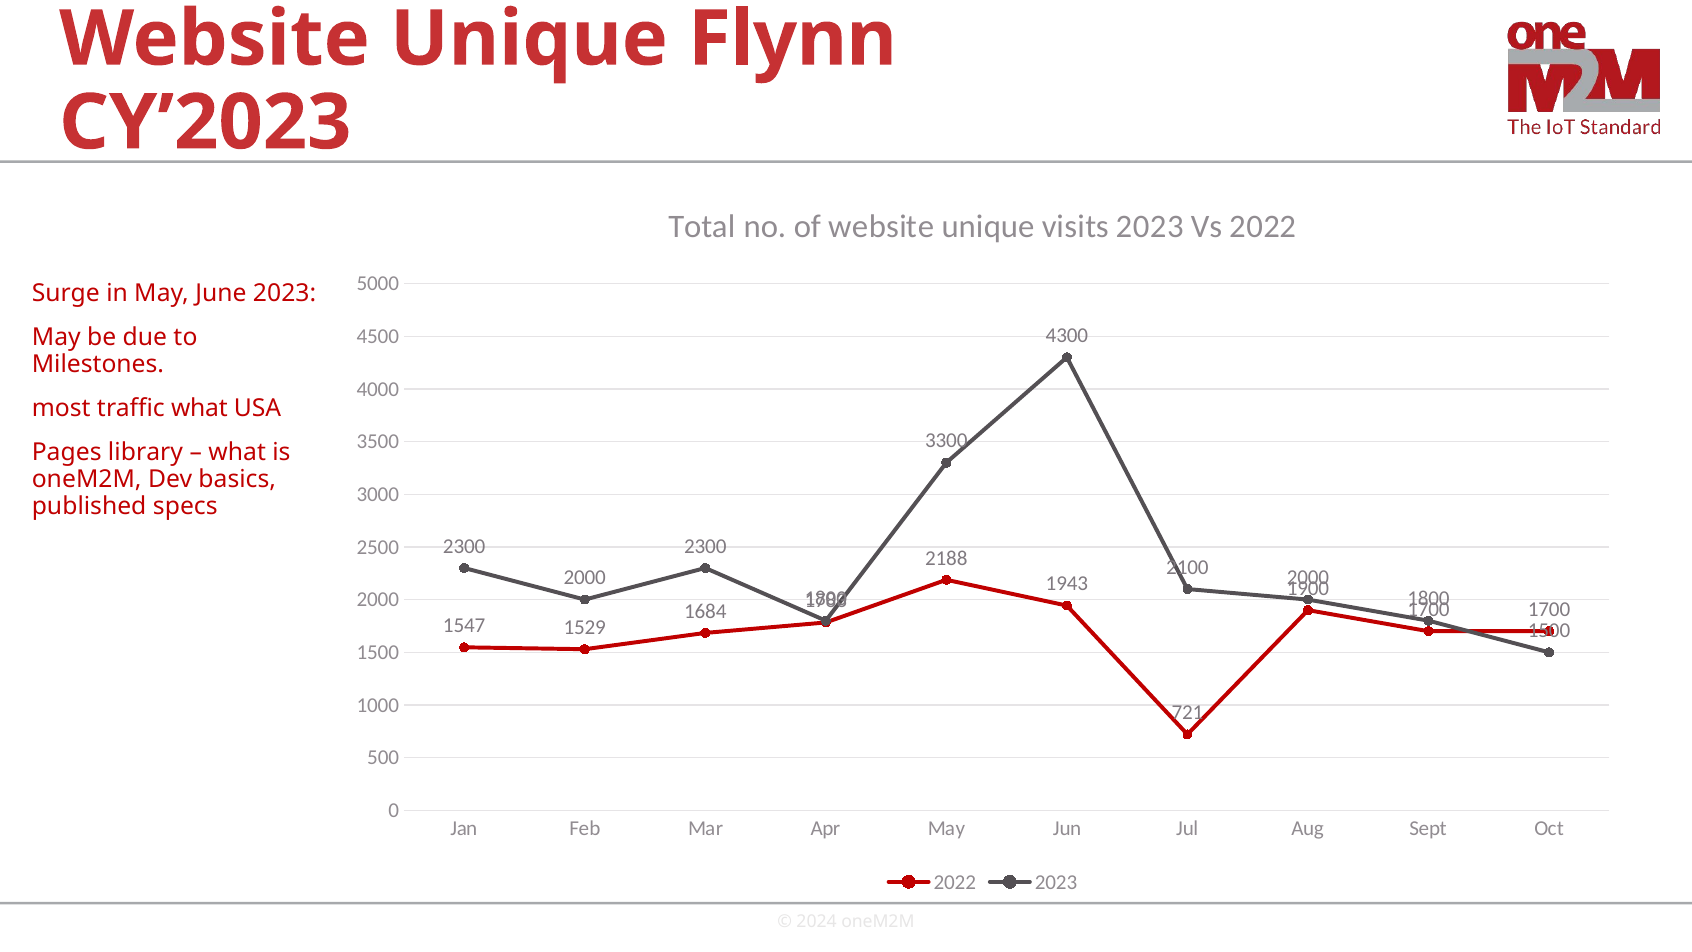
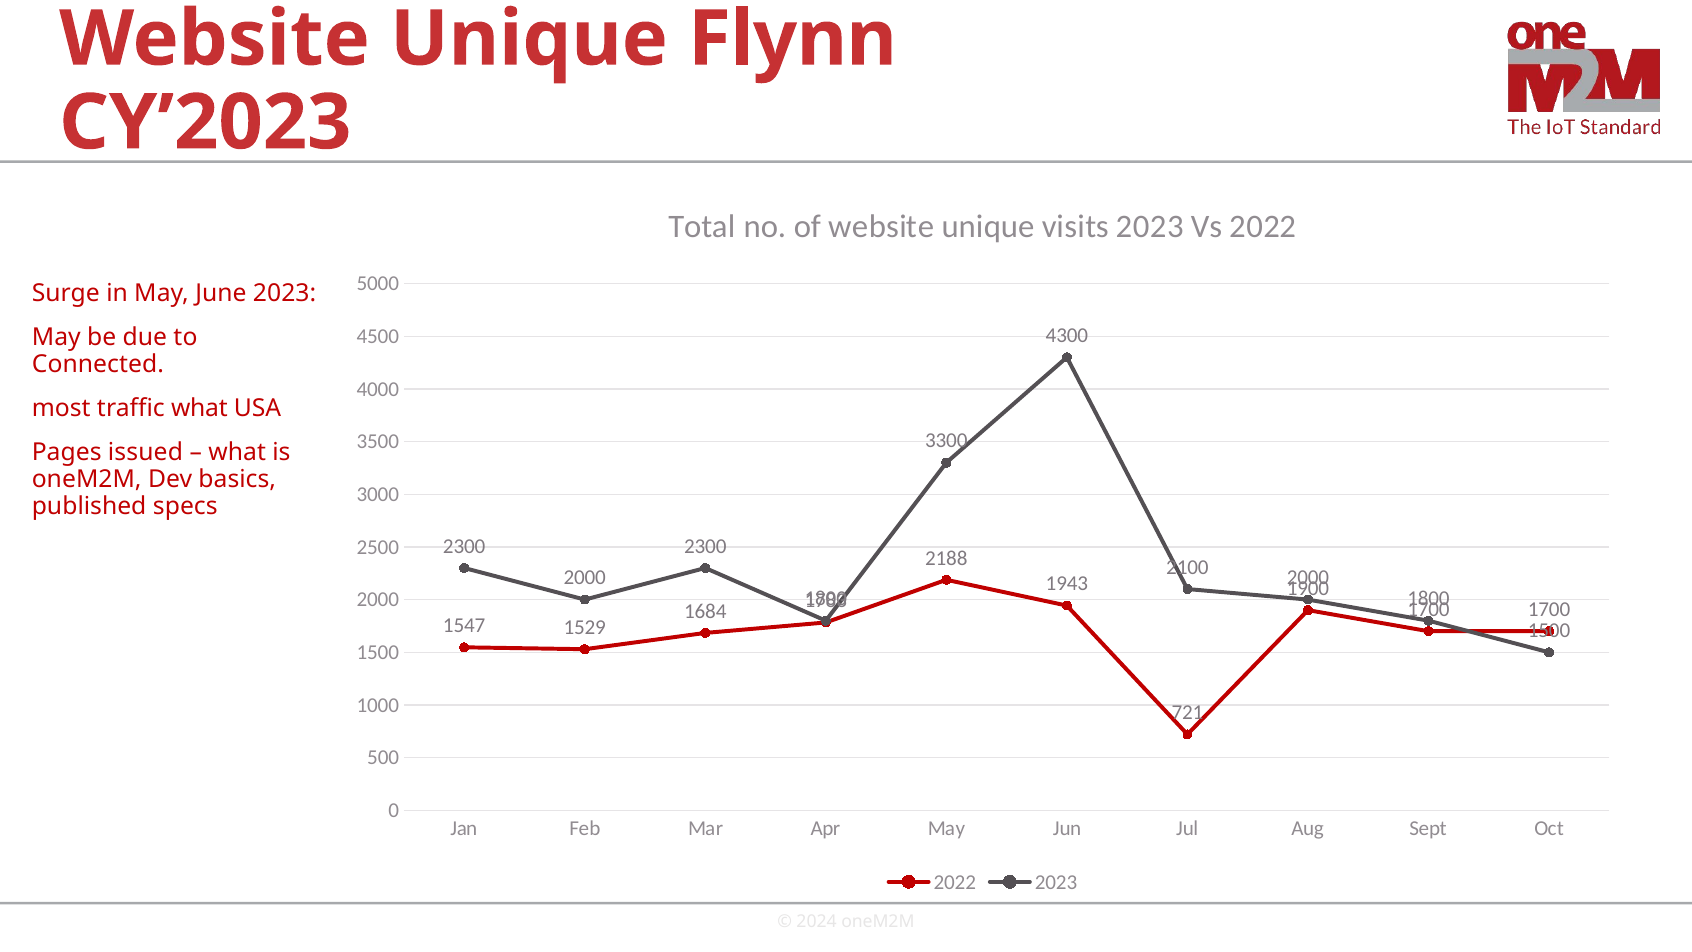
Milestones: Milestones -> Connected
library: library -> issued
